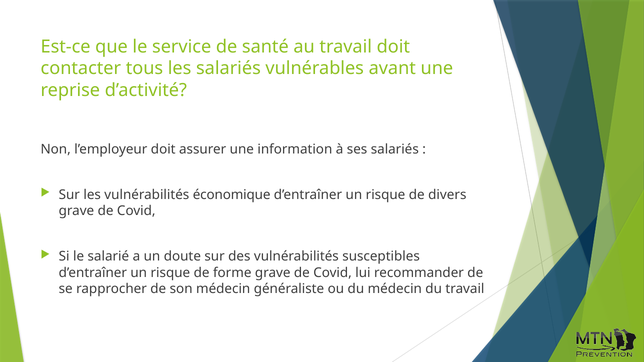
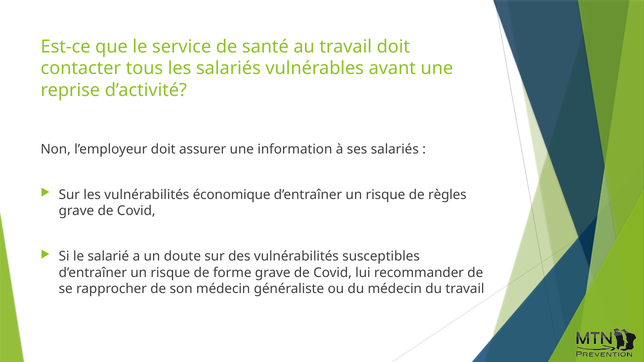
divers: divers -> règles
